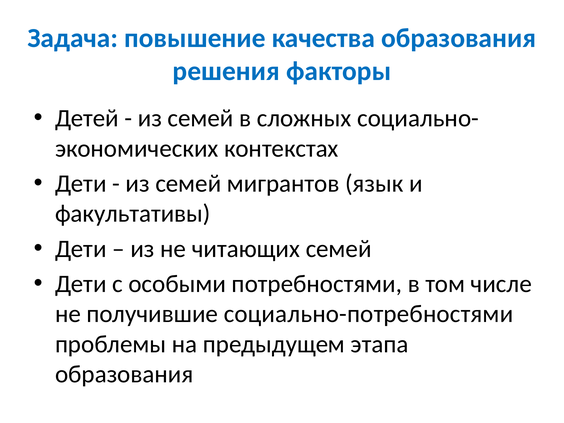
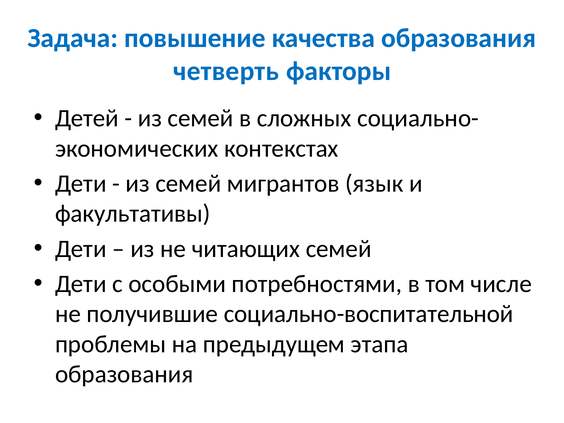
решения: решения -> четверть
социально-потребностями: социально-потребностями -> социально-воспитательной
